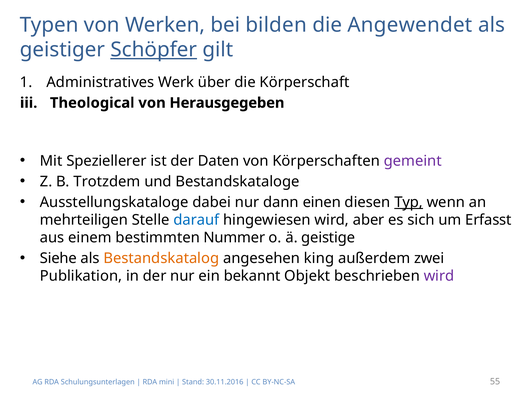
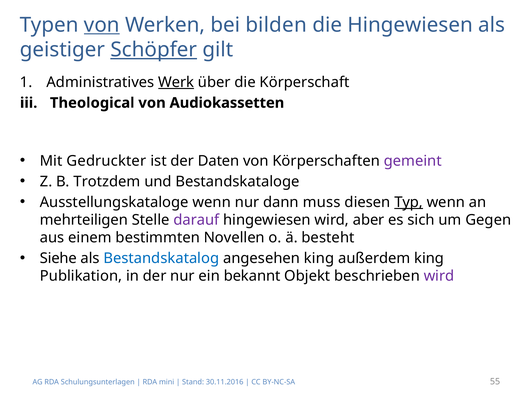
von at (102, 25) underline: none -> present
die Angewendet: Angewendet -> Hingewiesen
Werk underline: none -> present
Herausgegeben: Herausgegeben -> Audiokassetten
Speziellerer: Speziellerer -> Gedruckter
Ausstellungskataloge dabei: dabei -> wenn
einen: einen -> muss
darauf colour: blue -> purple
Erfasst: Erfasst -> Gegen
Nummer: Nummer -> Novellen
geistige: geistige -> besteht
Bestandskatalog colour: orange -> blue
außerdem zwei: zwei -> king
